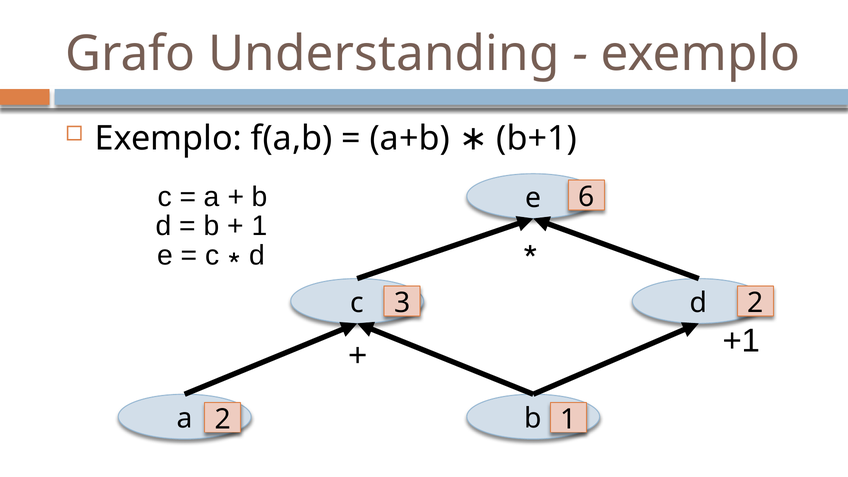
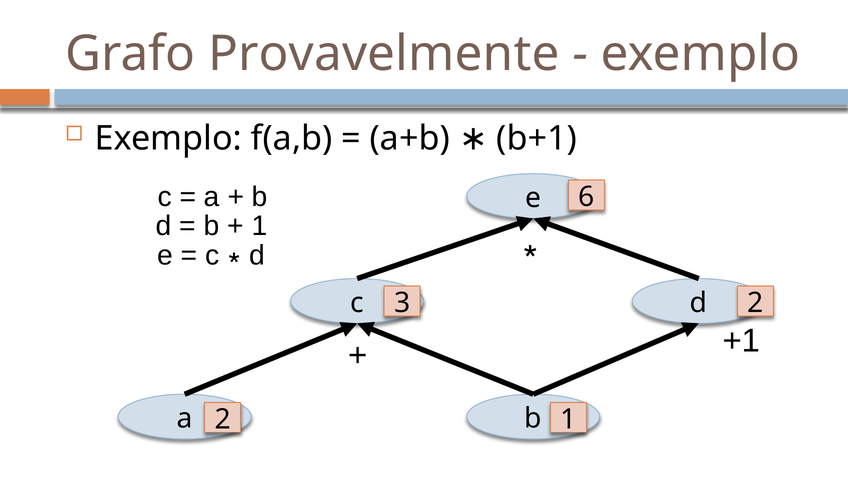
Understanding: Understanding -> Provavelmente
